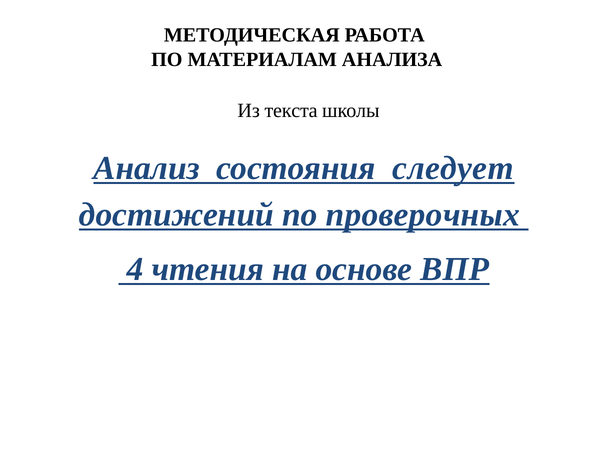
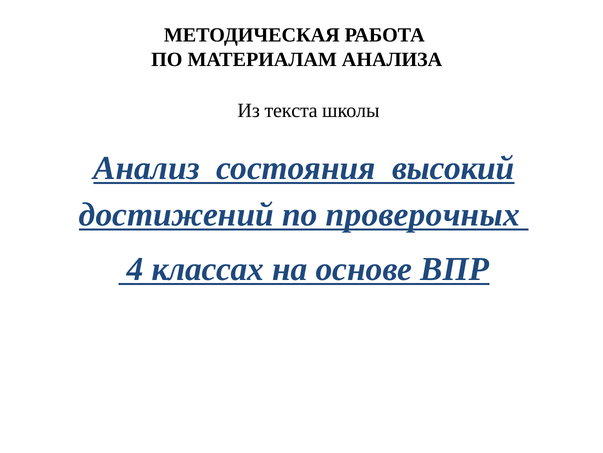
следует: следует -> высокий
чтения: чтения -> классах
